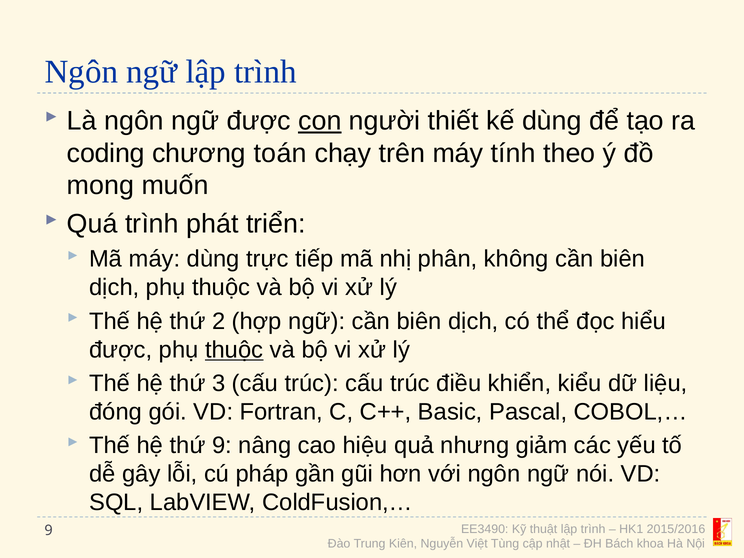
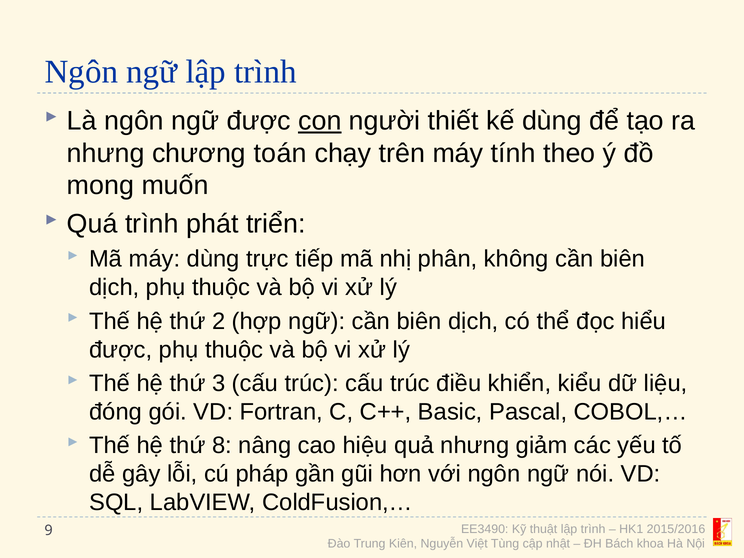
coding at (106, 153): coding -> nhưng
thuộc at (234, 350) underline: present -> none
thứ 9: 9 -> 8
